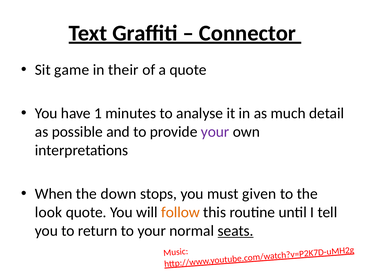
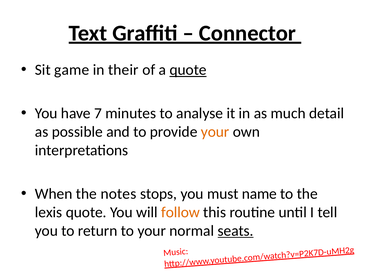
quote at (188, 70) underline: none -> present
1: 1 -> 7
your at (215, 132) colour: purple -> orange
down: down -> notes
given: given -> name
look: look -> lexis
